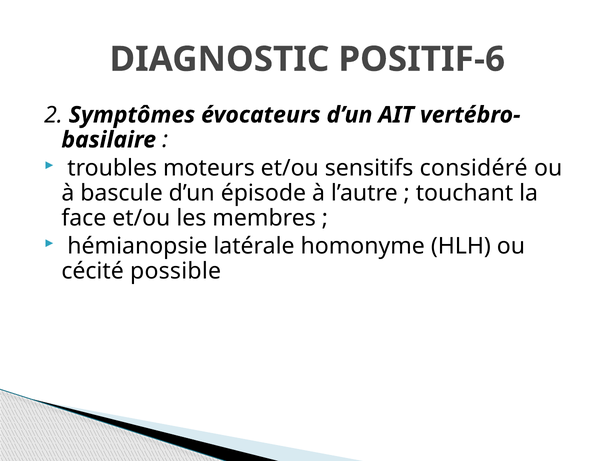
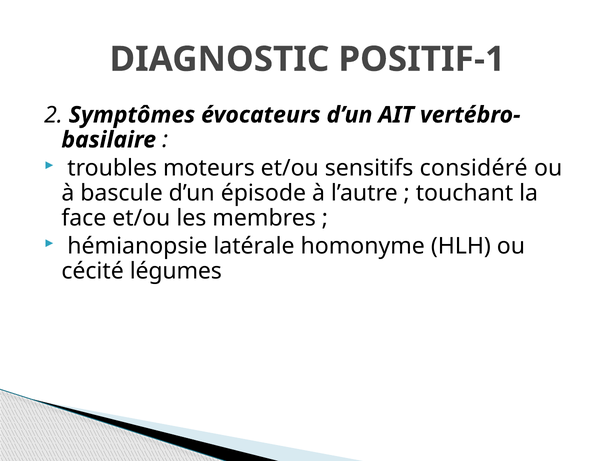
POSITIF-6: POSITIF-6 -> POSITIF-1
possible: possible -> légumes
